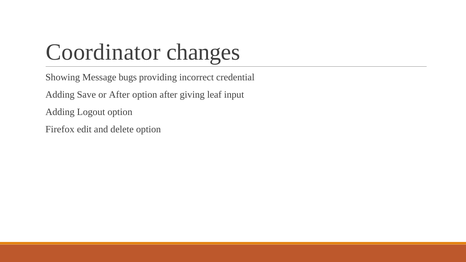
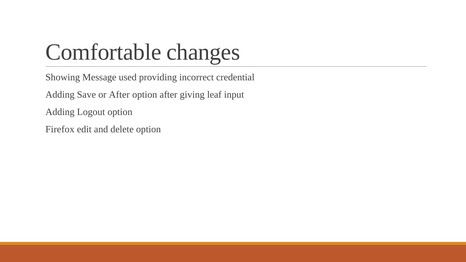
Coordinator: Coordinator -> Comfortable
bugs: bugs -> used
